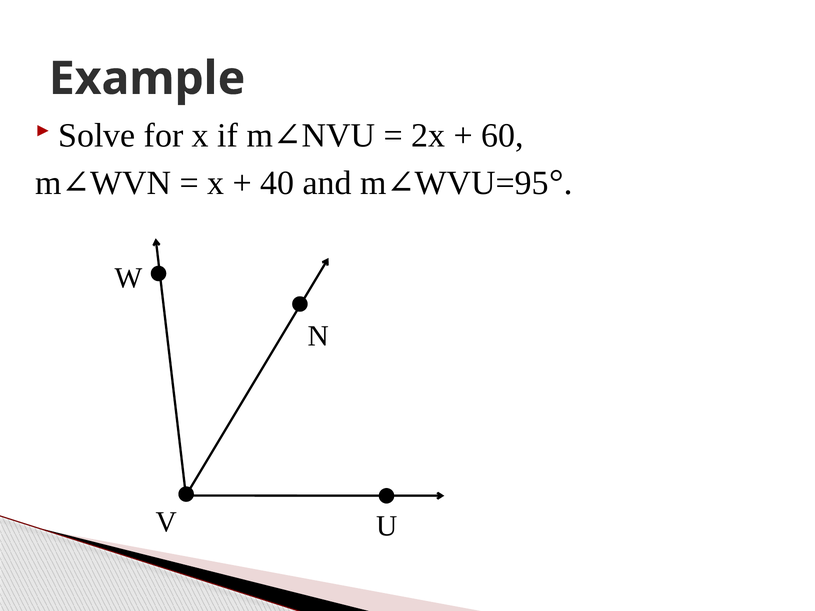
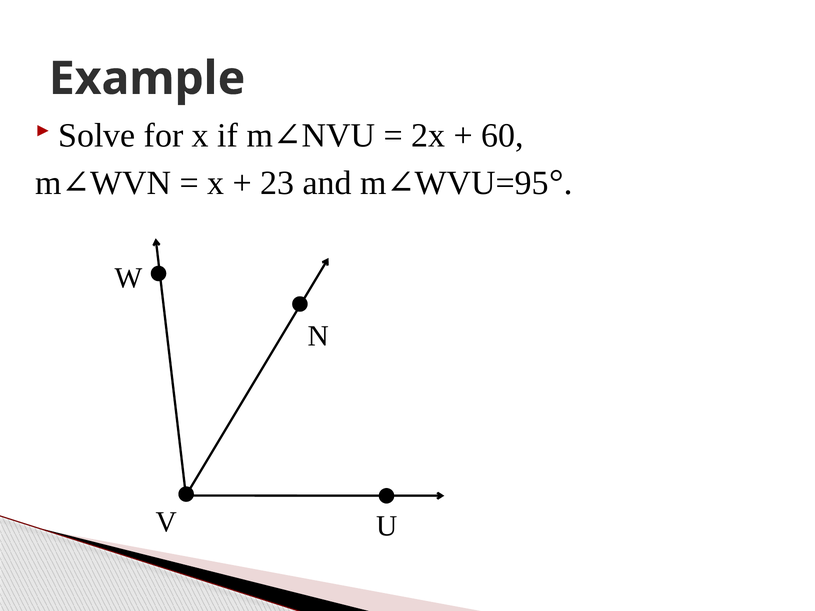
40: 40 -> 23
